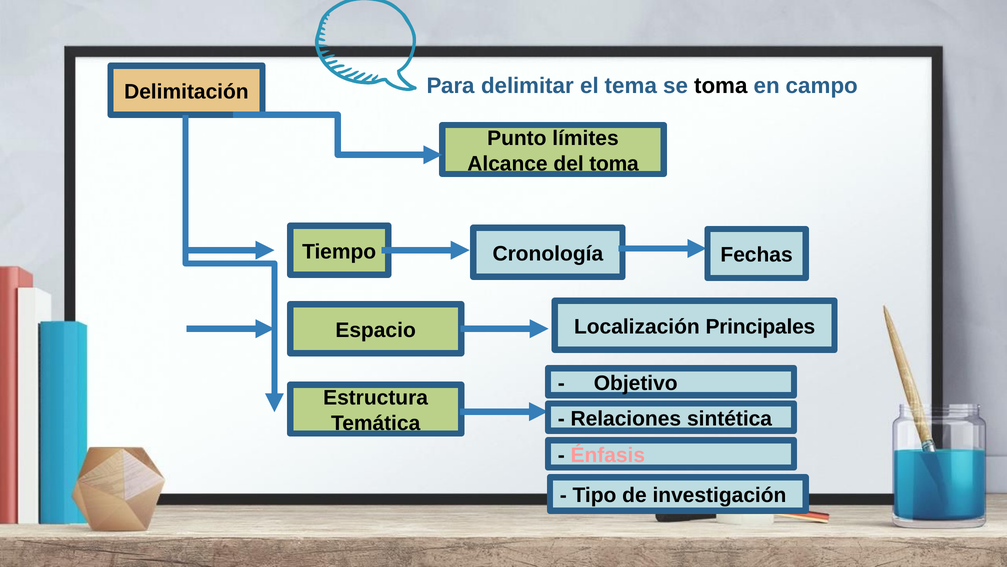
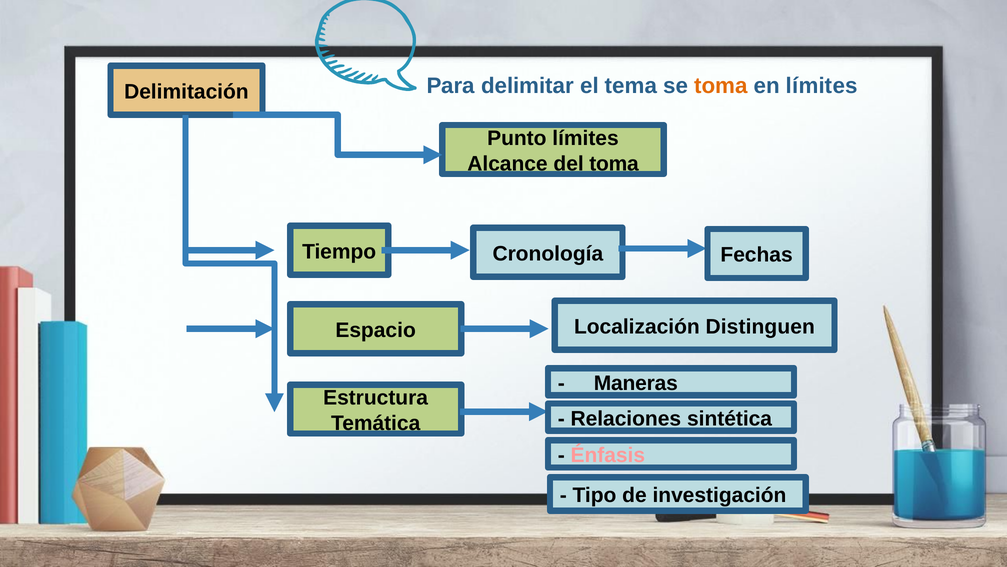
toma at (721, 86) colour: black -> orange
en campo: campo -> límites
Principales: Principales -> Distinguen
Objetivo: Objetivo -> Maneras
